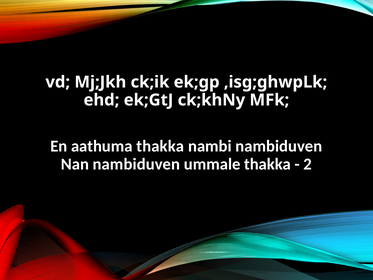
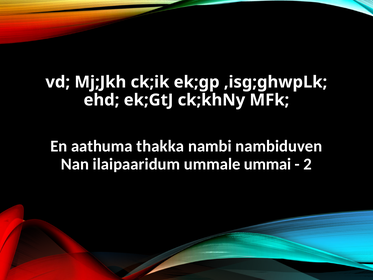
Nan nambiduven: nambiduven -> ilaipaaridum
ummale thakka: thakka -> ummai
